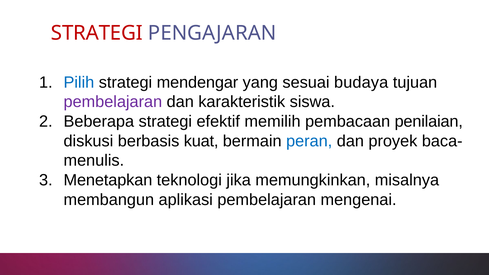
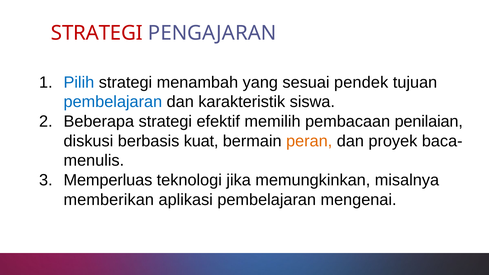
mendengar: mendengar -> menambah
budaya: budaya -> pendek
pembelajaran at (113, 102) colour: purple -> blue
peran colour: blue -> orange
Menetapkan: Menetapkan -> Memperluas
membangun: membangun -> memberikan
